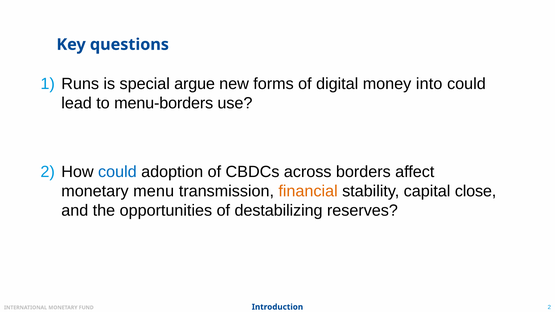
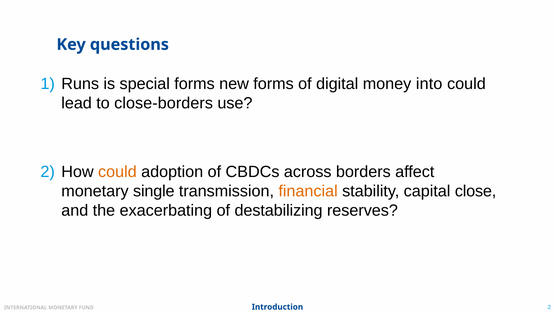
special argue: argue -> forms
menu-borders: menu-borders -> close-borders
could at (117, 172) colour: blue -> orange
menu: menu -> single
opportunities: opportunities -> exacerbating
